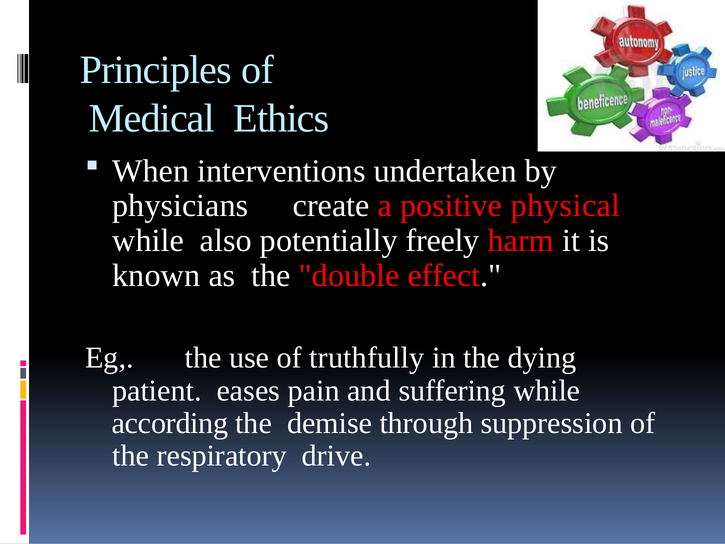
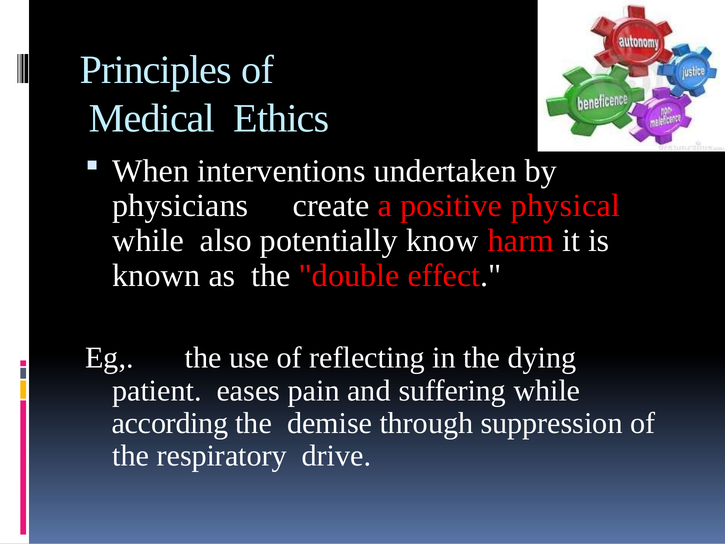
freely: freely -> know
truthfully: truthfully -> reflecting
